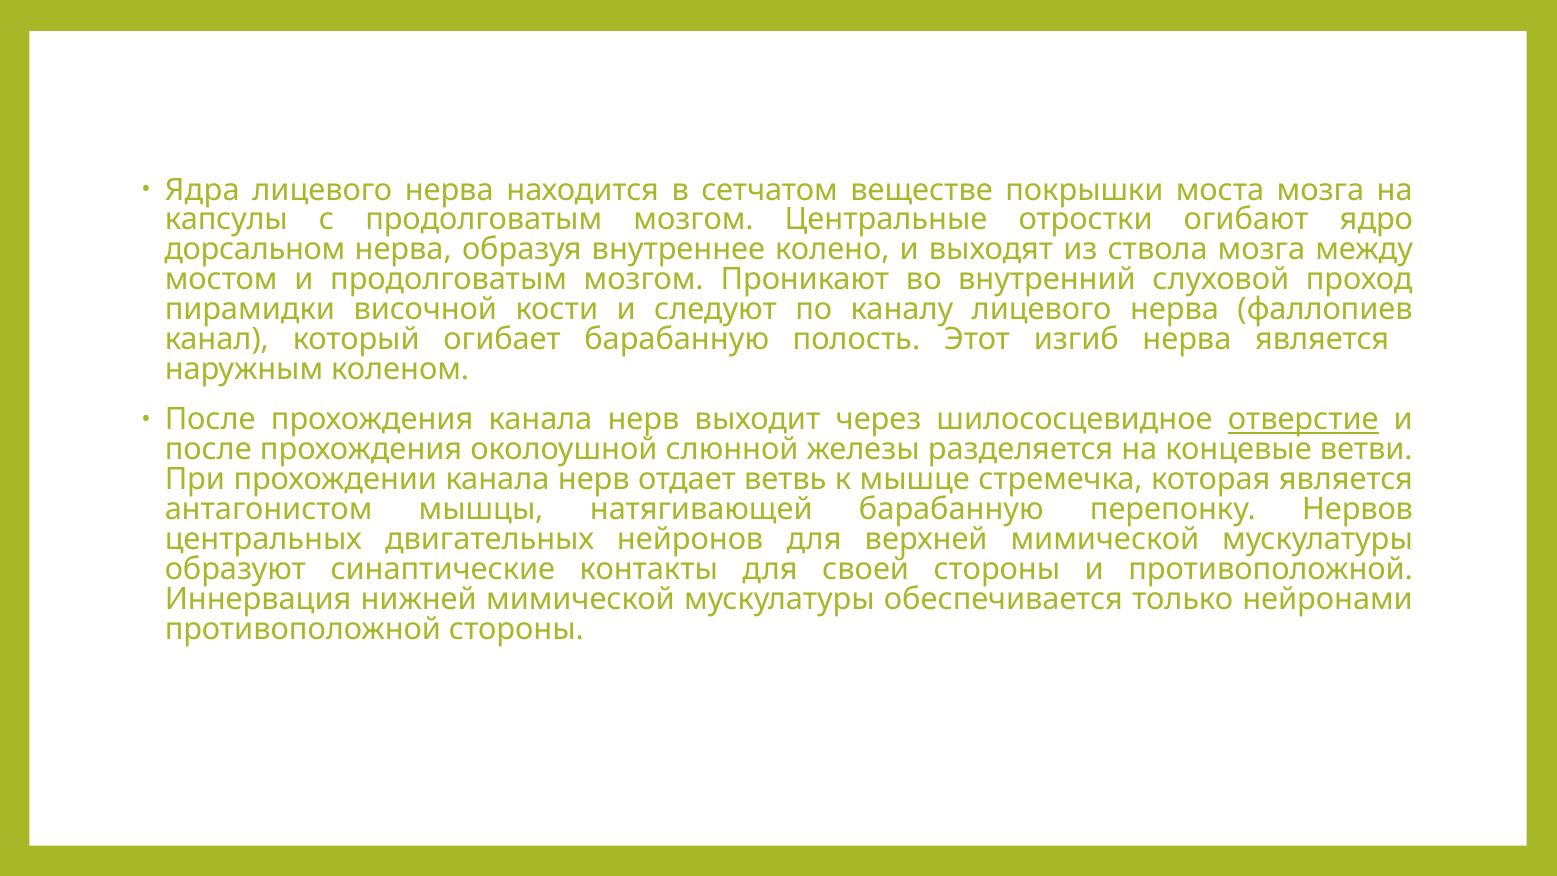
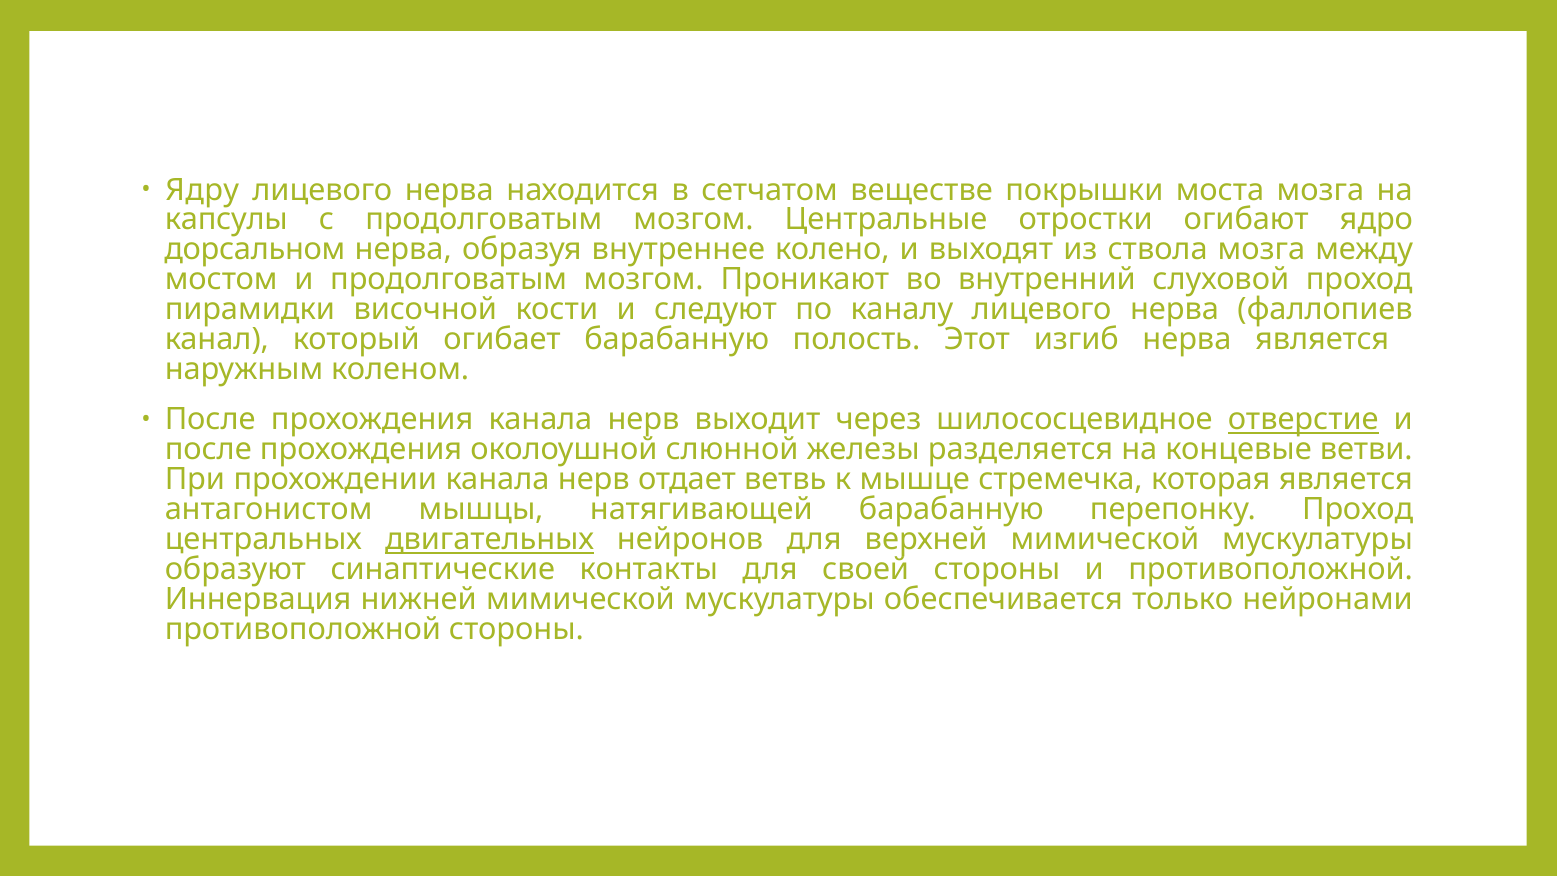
Ядра: Ядра -> Ядру
перепонку Нервов: Нервов -> Проход
двигательных underline: none -> present
